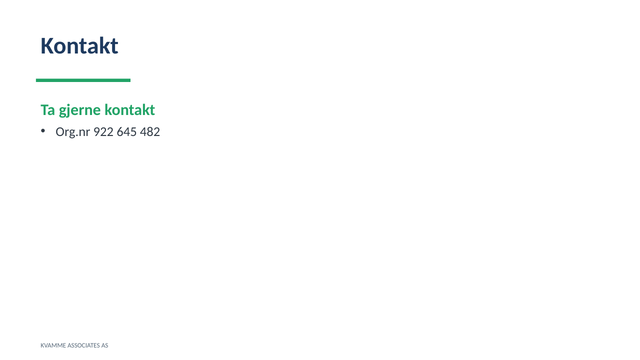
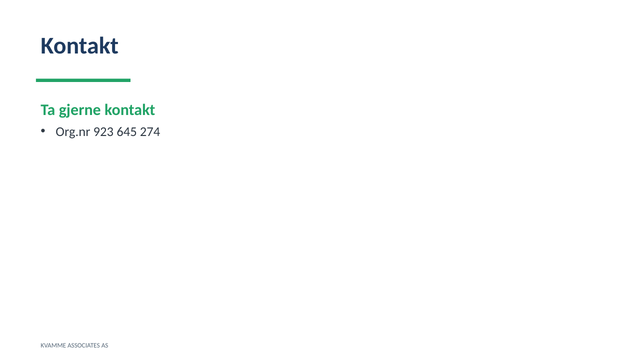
922: 922 -> 923
482: 482 -> 274
